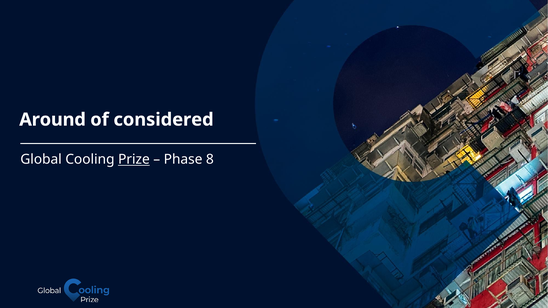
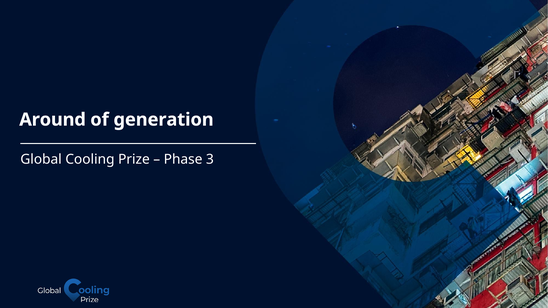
considered: considered -> generation
Prize underline: present -> none
8: 8 -> 3
